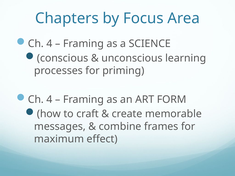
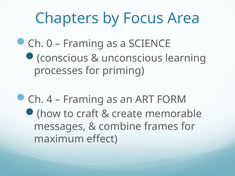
4 at (49, 44): 4 -> 0
